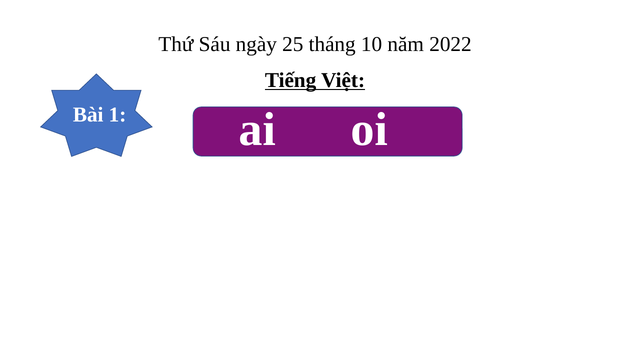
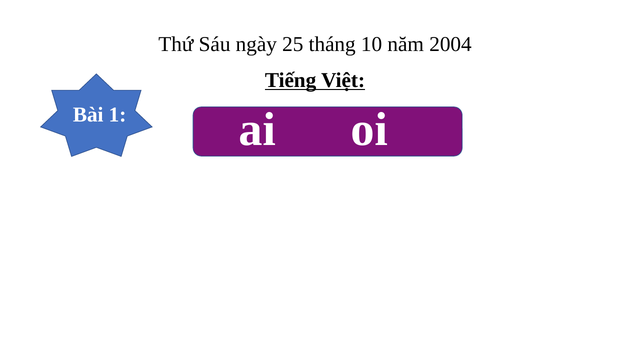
2022: 2022 -> 2004
